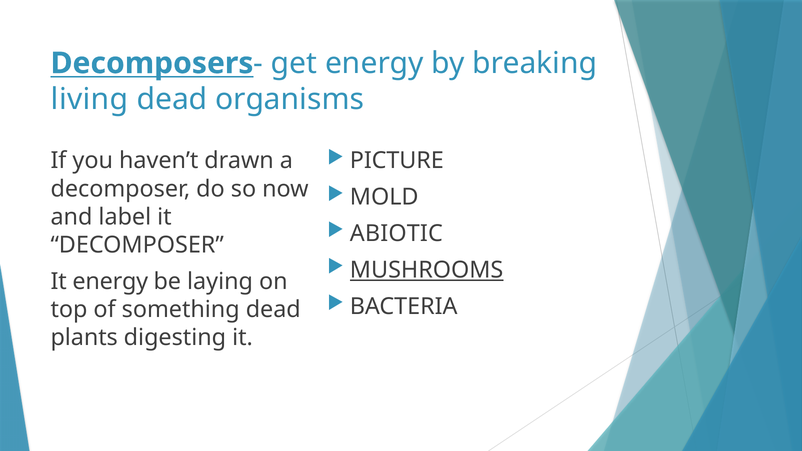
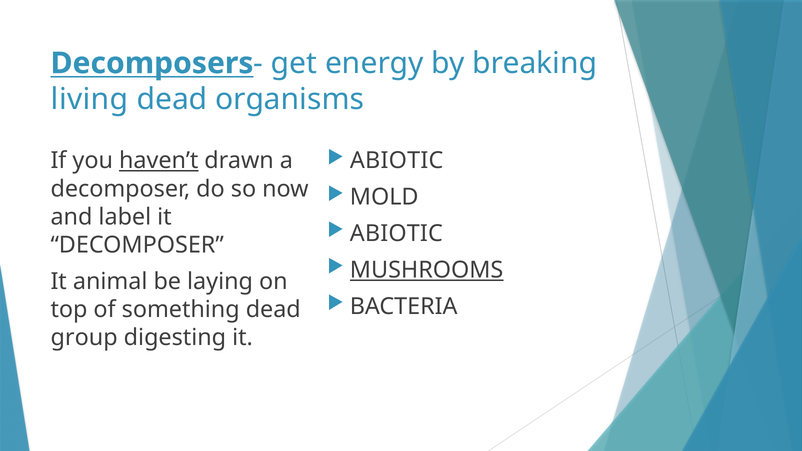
PICTURE at (397, 161): PICTURE -> ABIOTIC
haven’t underline: none -> present
It energy: energy -> animal
plants: plants -> group
